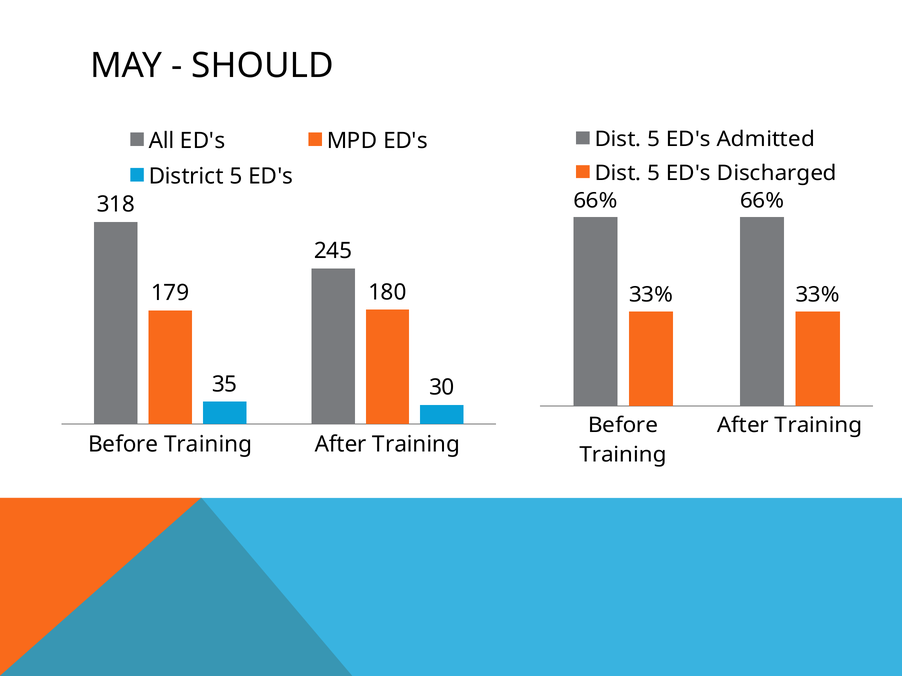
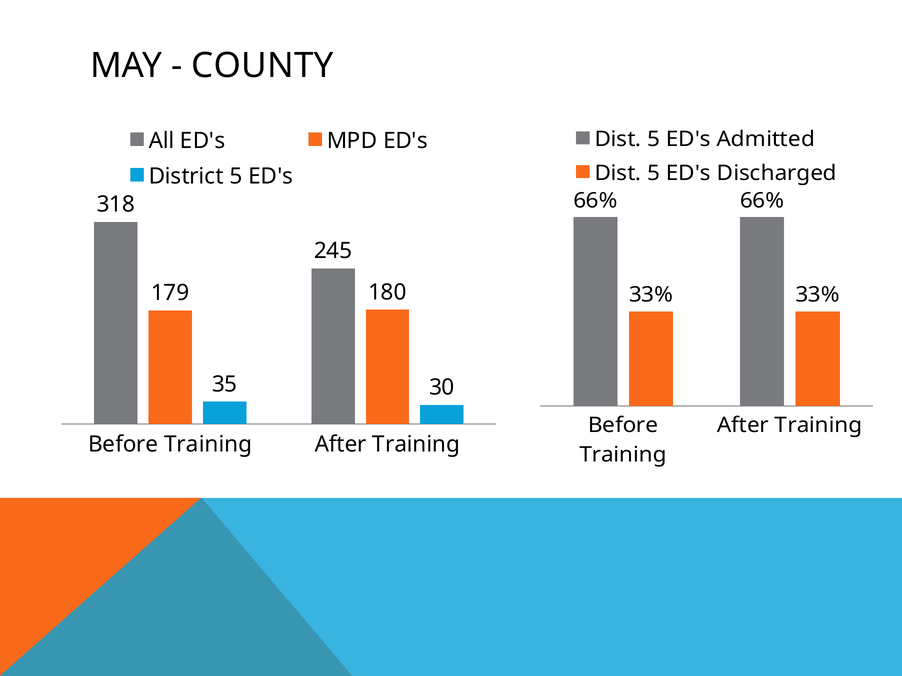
SHOULD: SHOULD -> COUNTY
